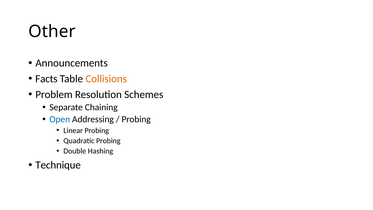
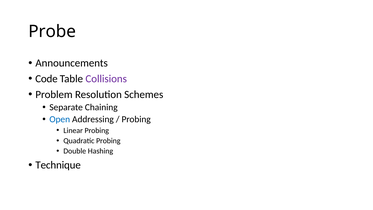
Other: Other -> Probe
Facts: Facts -> Code
Collisions colour: orange -> purple
